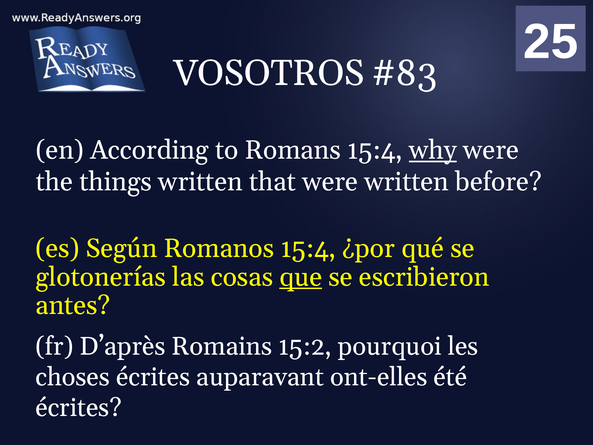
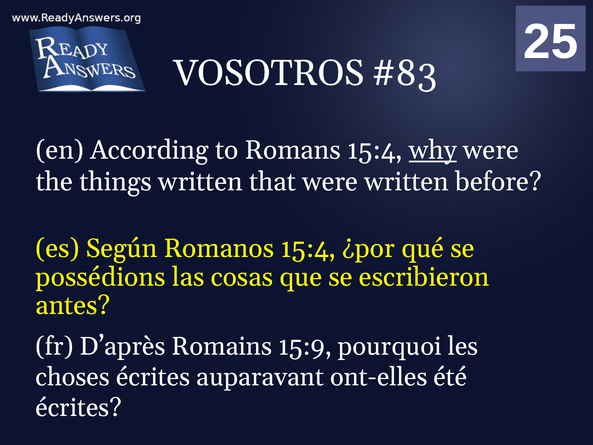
glotonerías: glotonerías -> possédions
que underline: present -> none
15:2: 15:2 -> 15:9
